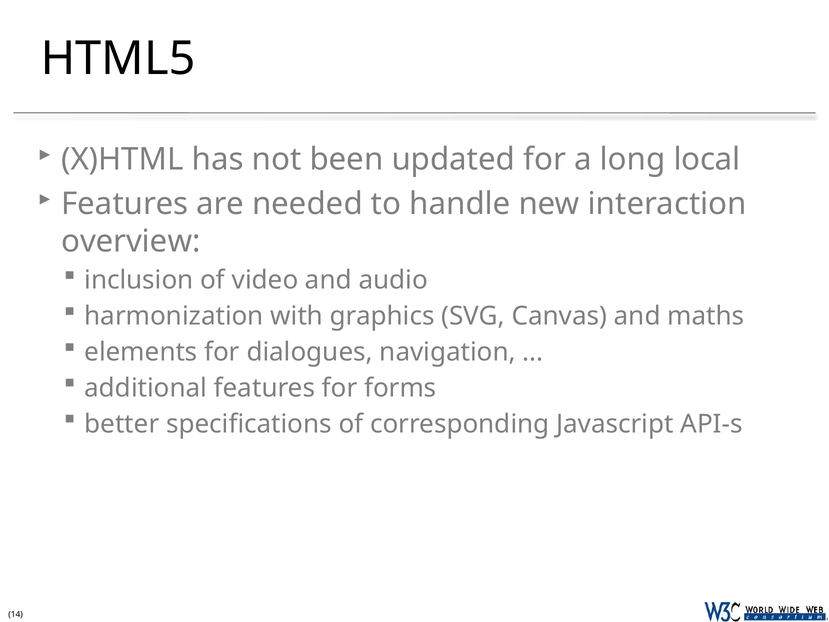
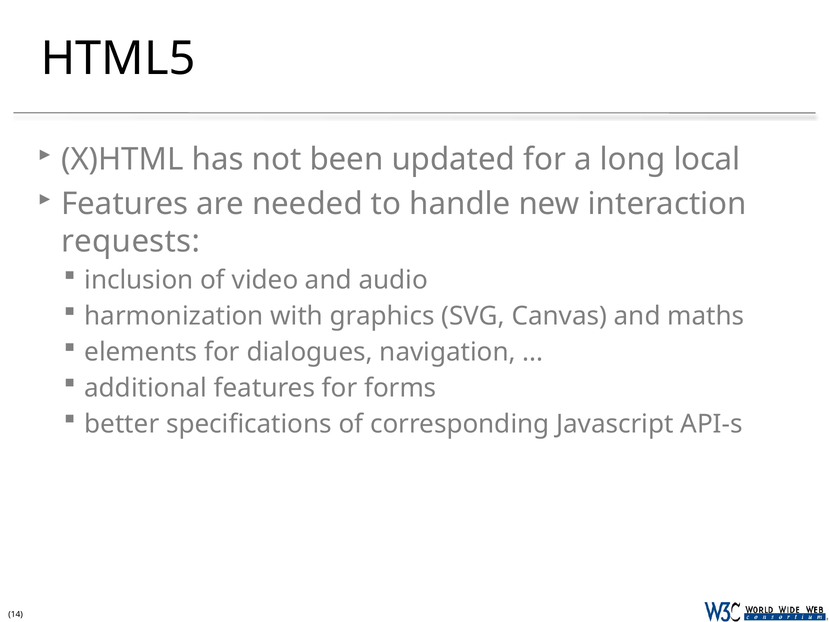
overview: overview -> requests
